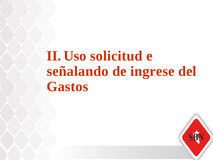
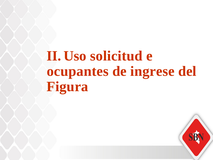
señalando: señalando -> ocupantes
Gastos: Gastos -> Figura
